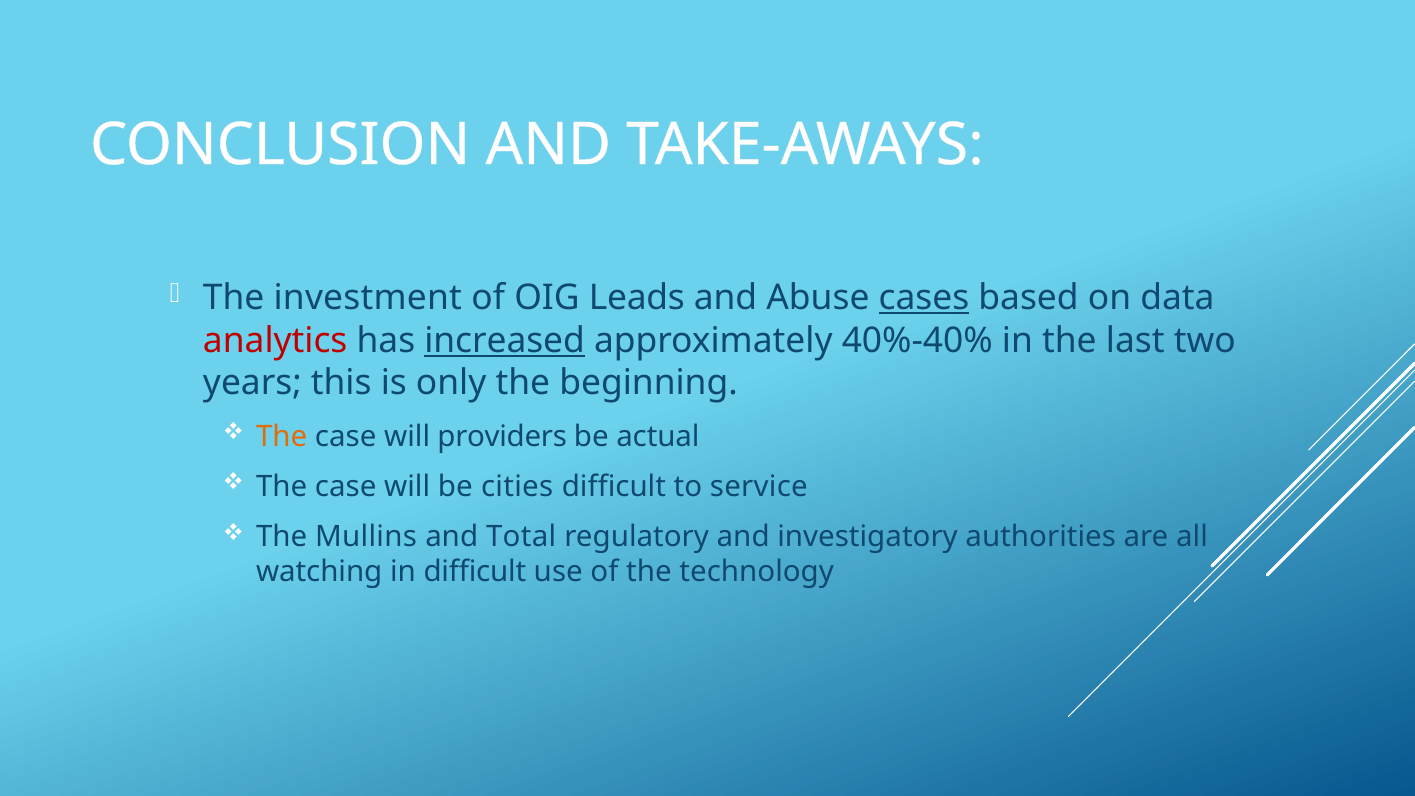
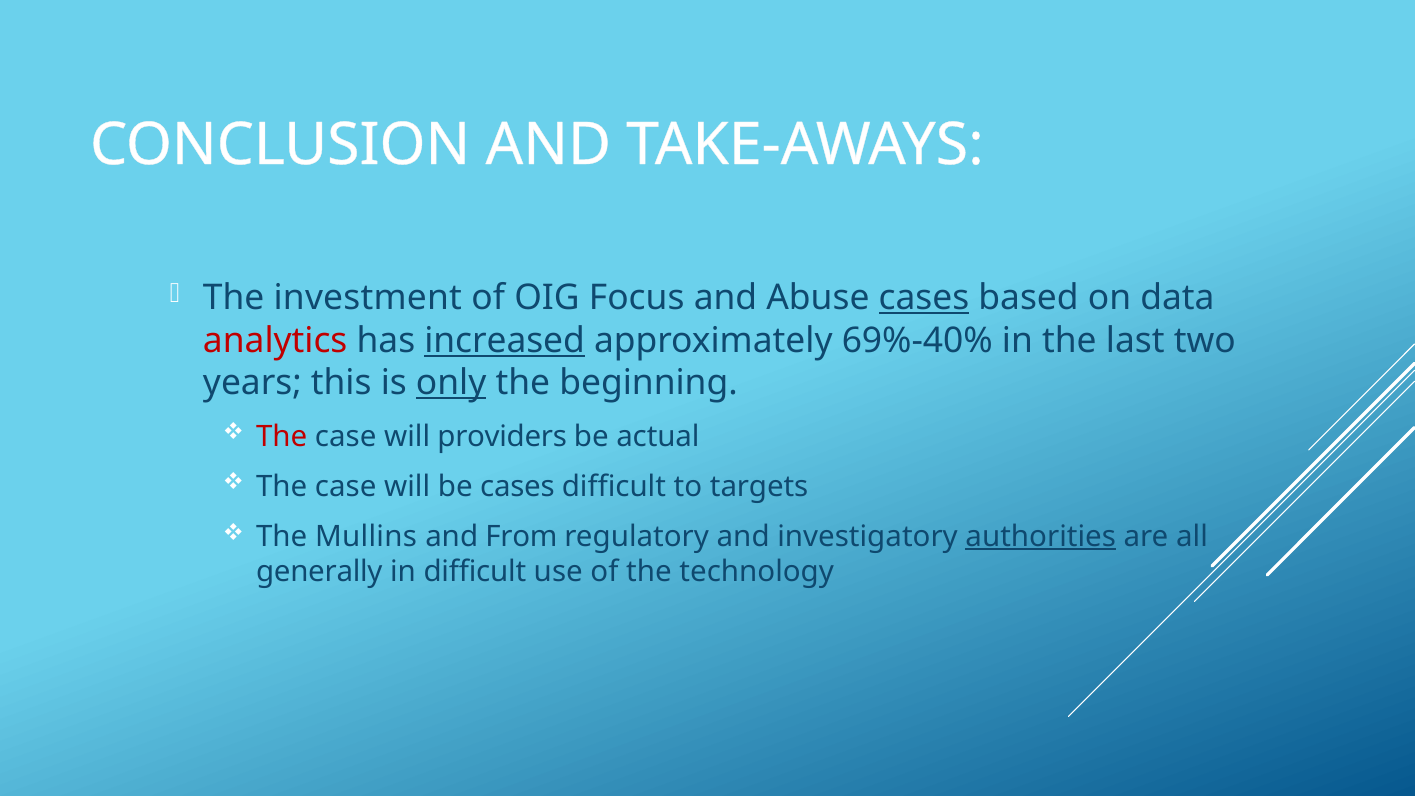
Leads: Leads -> Focus
40%-40%: 40%-40% -> 69%-40%
only underline: none -> present
The at (282, 436) colour: orange -> red
be cities: cities -> cases
service: service -> targets
Total: Total -> From
authorities underline: none -> present
watching: watching -> generally
